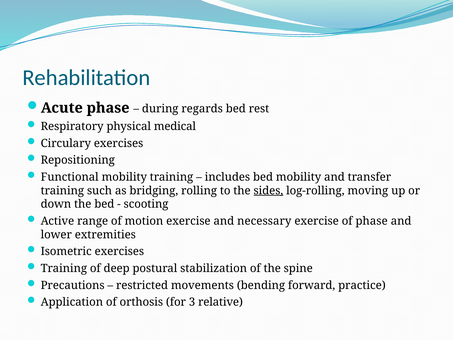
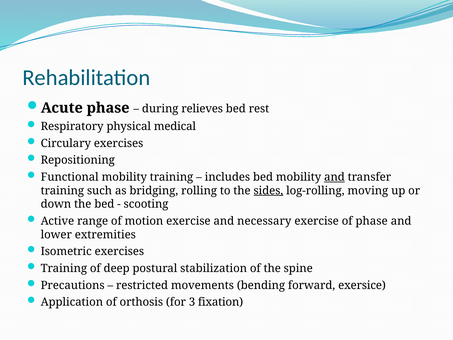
regards: regards -> relieves
and at (334, 177) underline: none -> present
practice: practice -> exersice
relative: relative -> fixation
